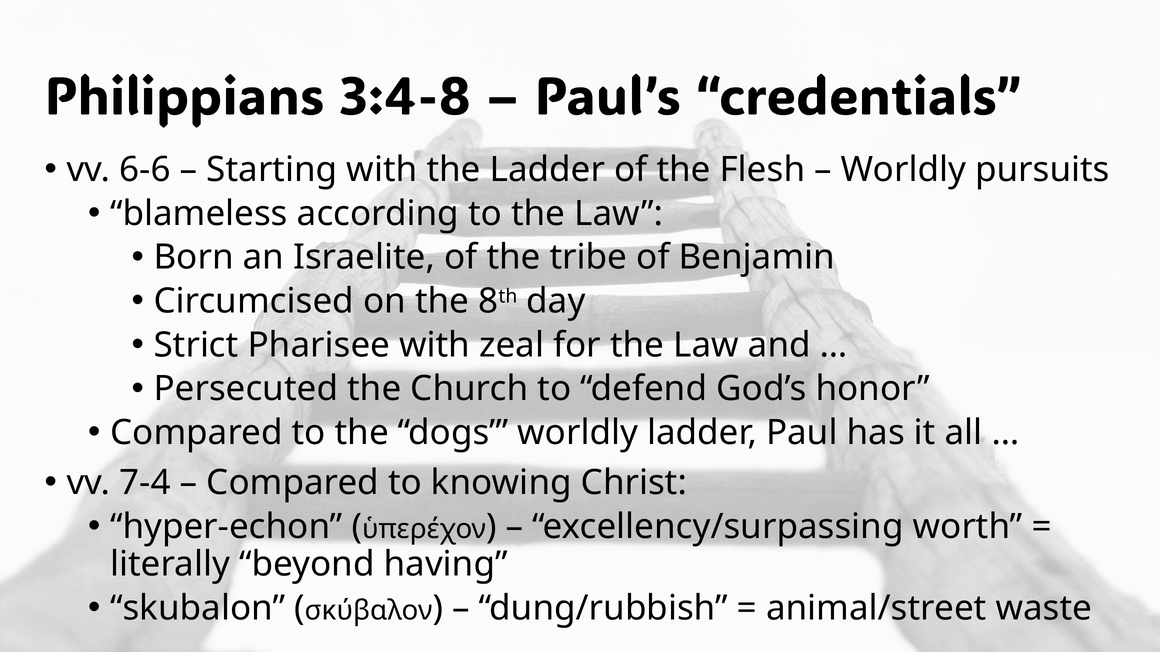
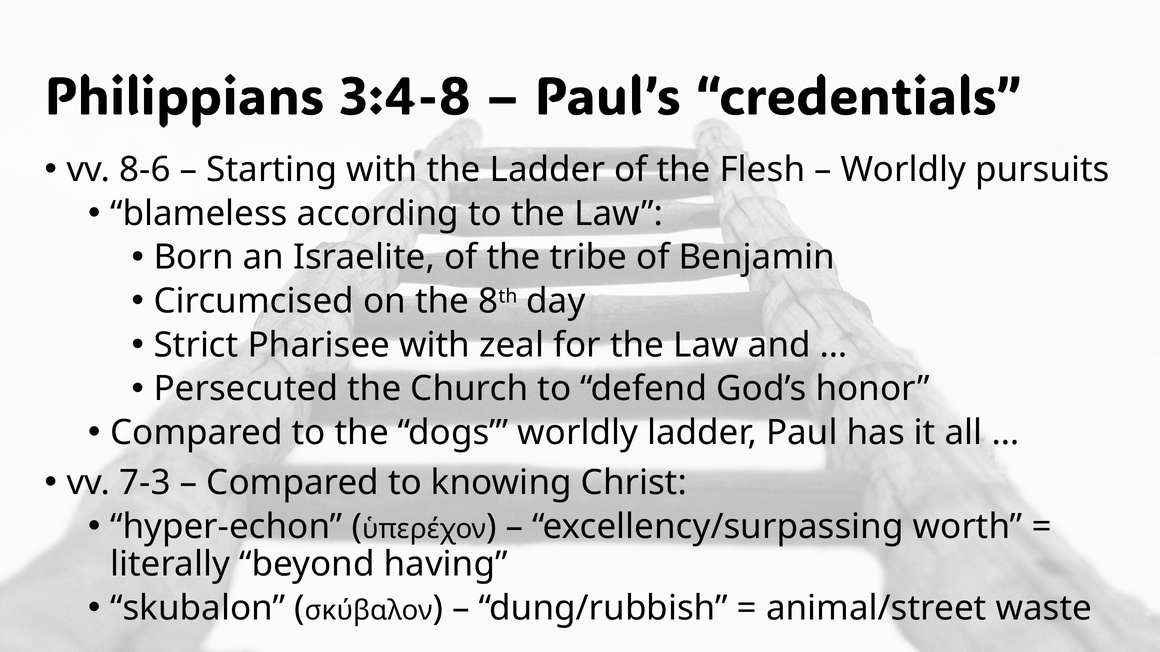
6-6: 6-6 -> 8-6
7-4: 7-4 -> 7-3
